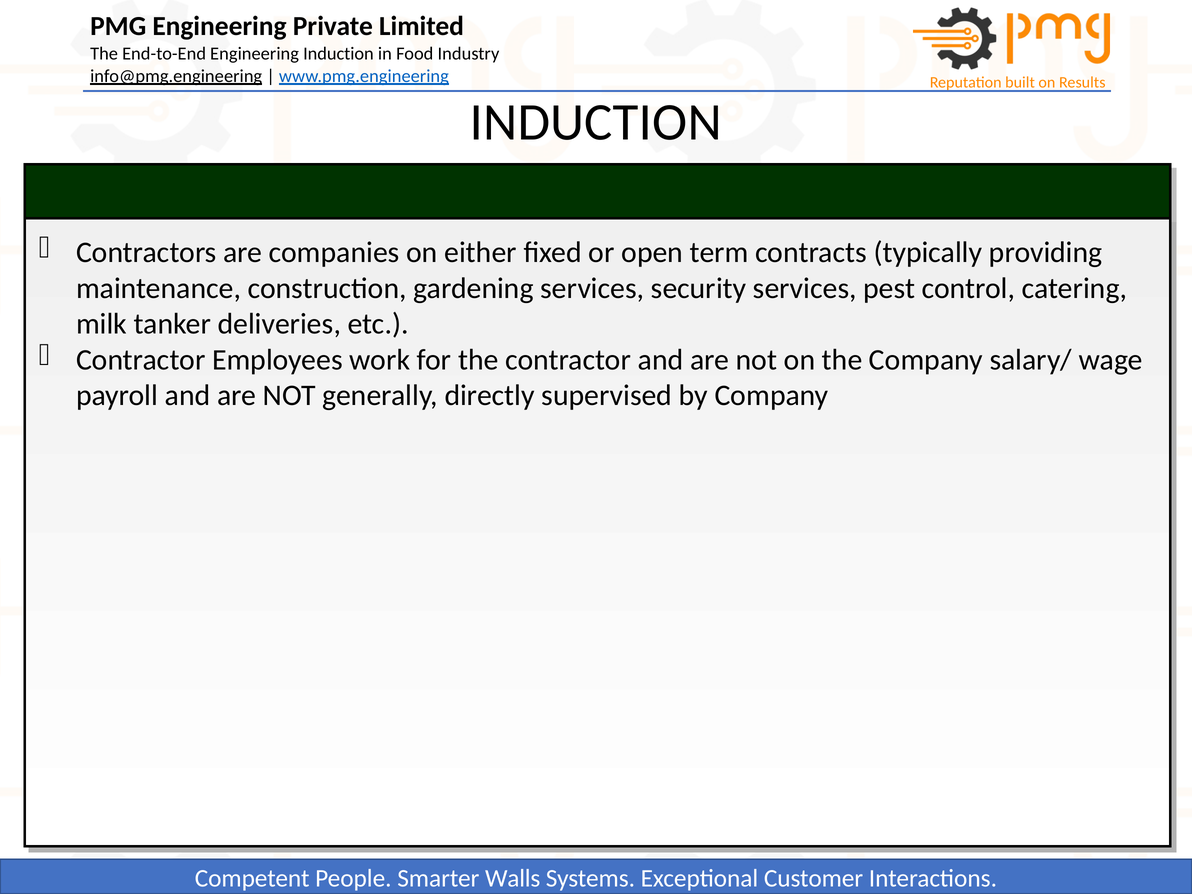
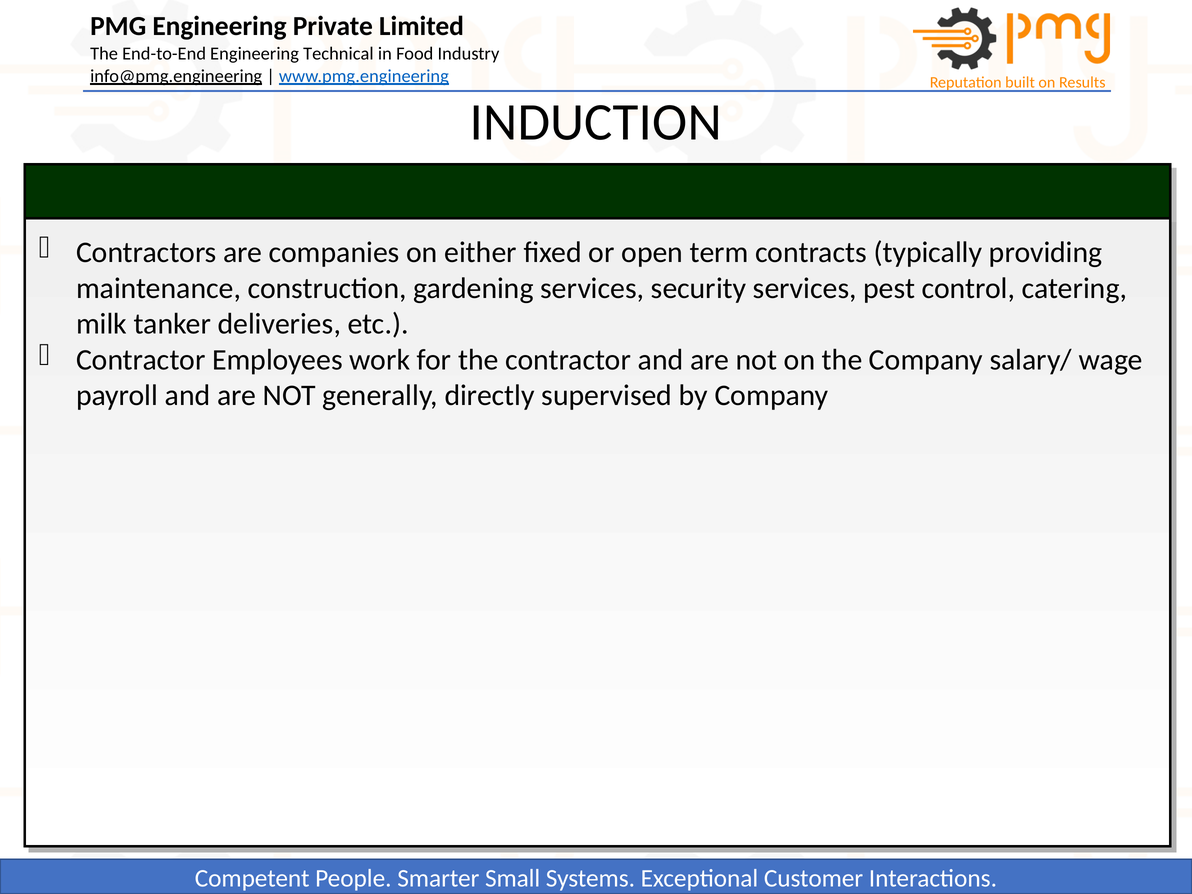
Induction at (338, 54): Induction -> Technical
Walls: Walls -> Small
